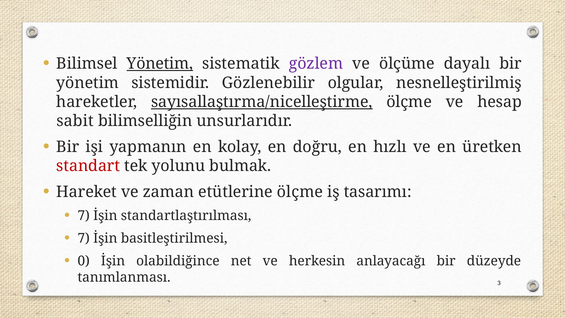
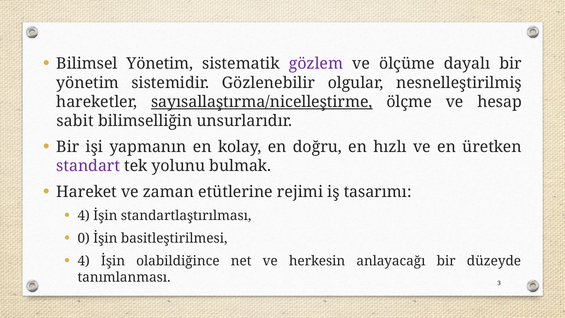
Yönetim at (160, 64) underline: present -> none
standart colour: red -> purple
etütlerine ölçme: ölçme -> rejimi
7 at (84, 216): 7 -> 4
7 at (84, 238): 7 -> 0
0 at (84, 261): 0 -> 4
